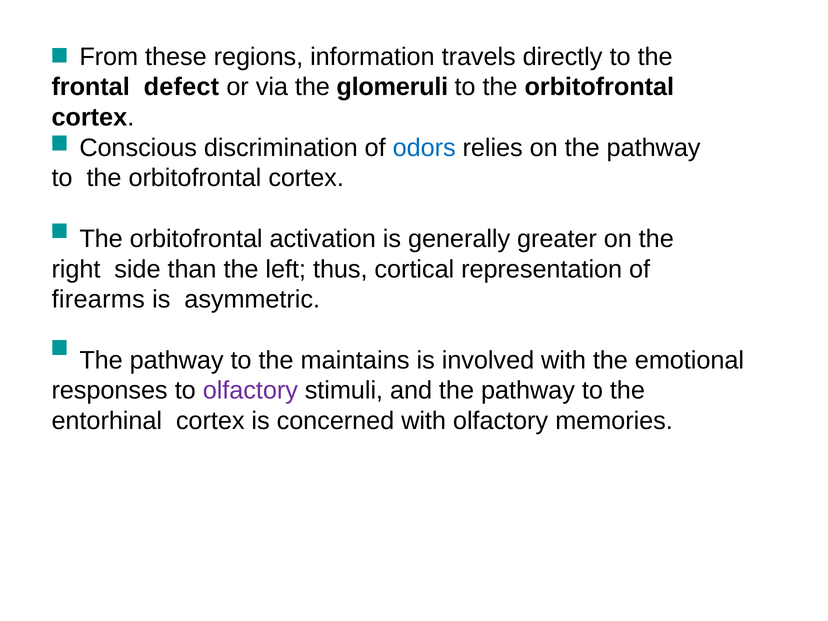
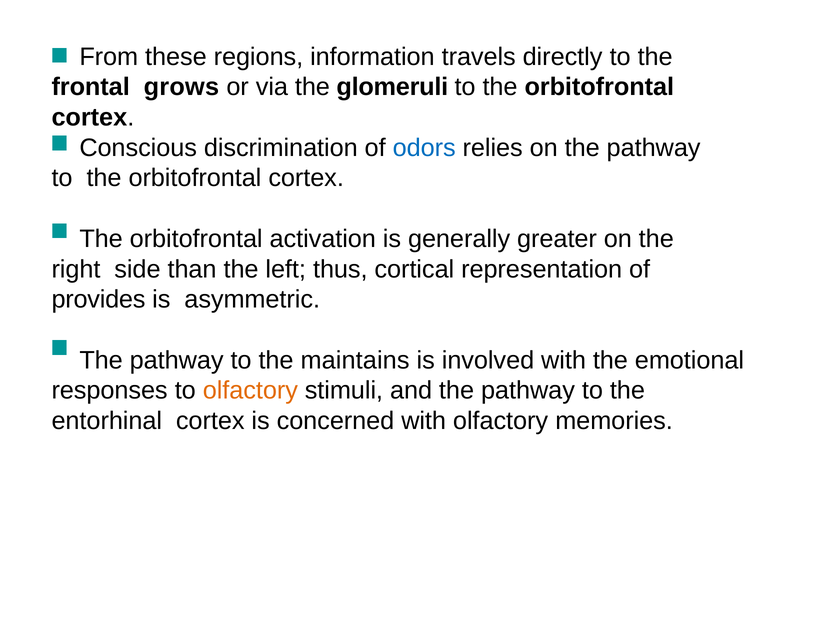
defect: defect -> grows
firearms: firearms -> provides
olfactory at (250, 391) colour: purple -> orange
